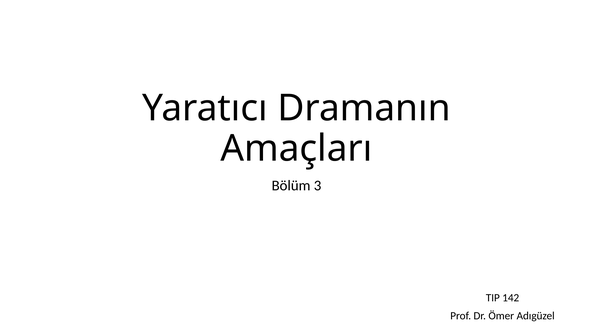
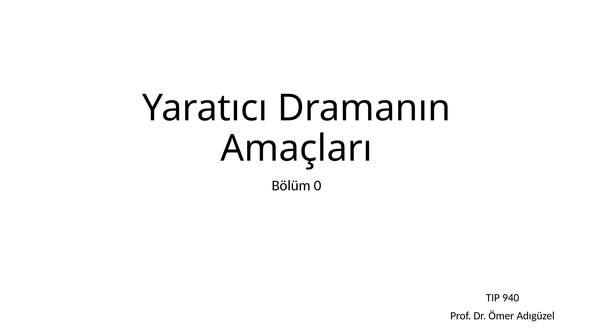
3: 3 -> 0
142: 142 -> 940
